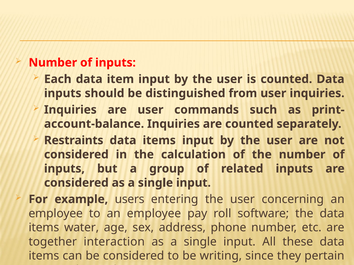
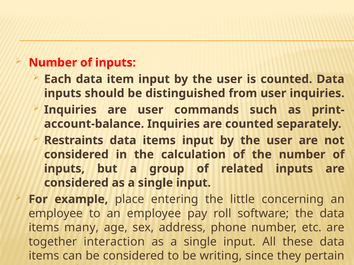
users: users -> place
entering the user: user -> little
water: water -> many
